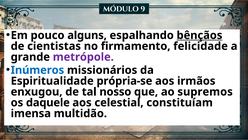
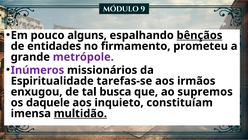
cientistas: cientistas -> entidades
felicidade: felicidade -> prometeu
Inúmeros colour: blue -> purple
própria-se: própria-se -> tarefas-se
nosso: nosso -> busca
celestial: celestial -> inquieto
multidão underline: none -> present
